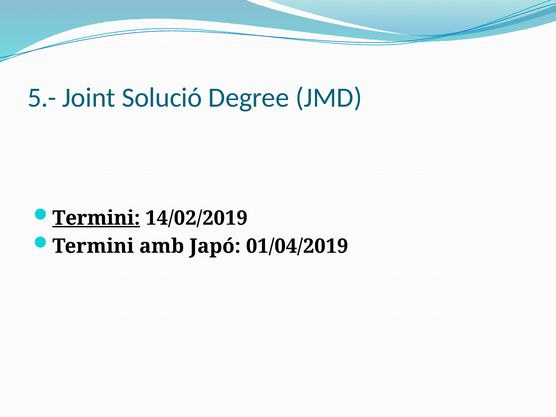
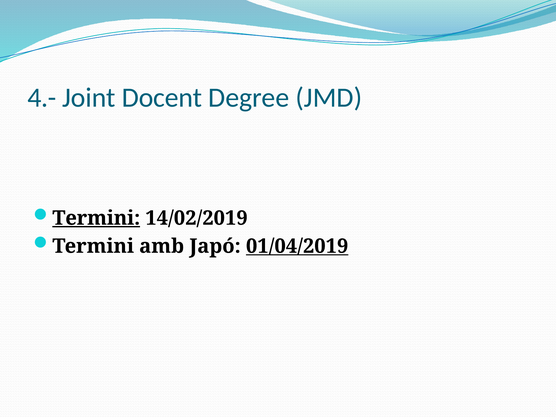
5.-: 5.- -> 4.-
Solució: Solució -> Docent
01/04/2019 underline: none -> present
